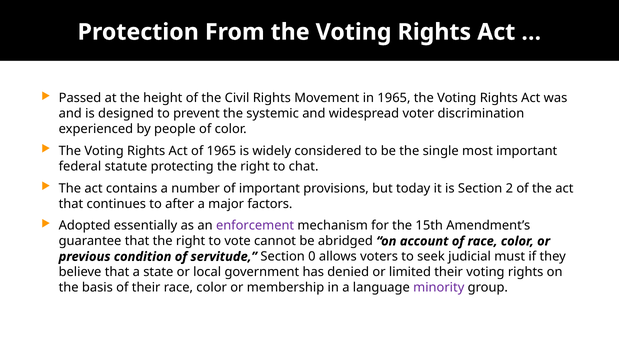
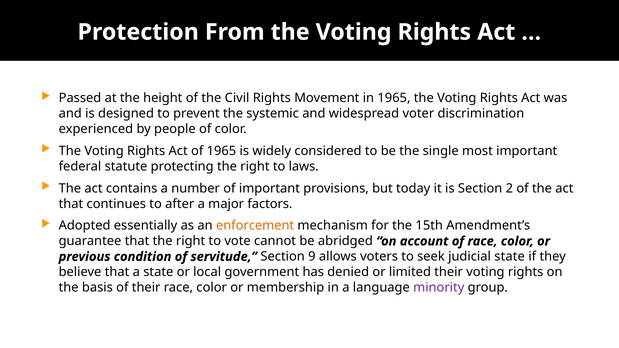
chat: chat -> laws
enforcement colour: purple -> orange
0: 0 -> 9
judicial must: must -> state
